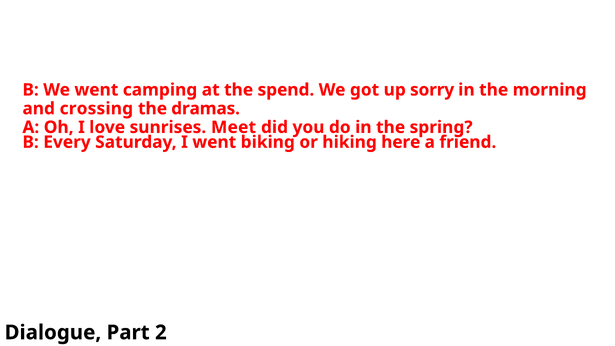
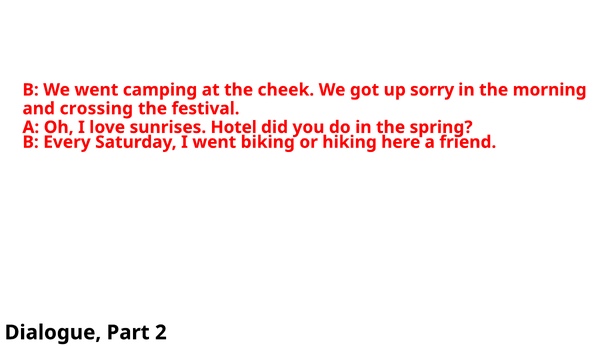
spend: spend -> cheek
dramas: dramas -> festival
Meet: Meet -> Hotel
